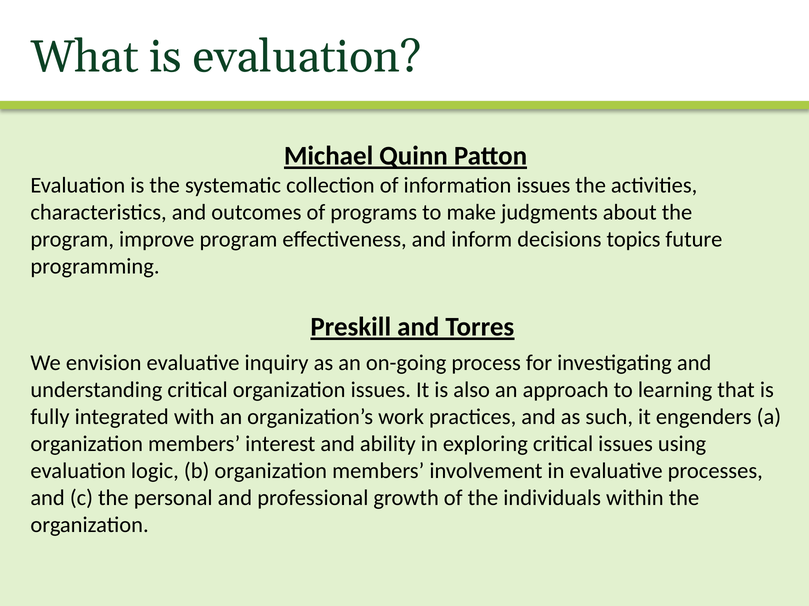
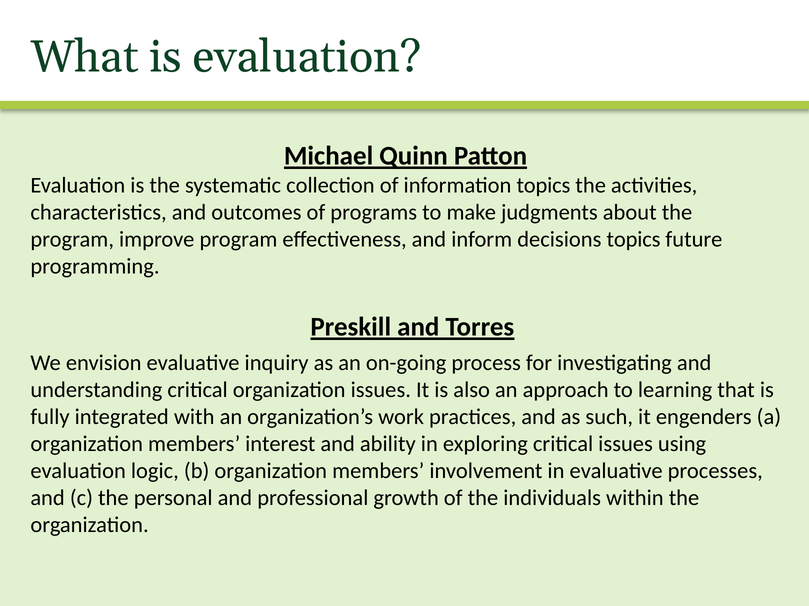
information issues: issues -> topics
